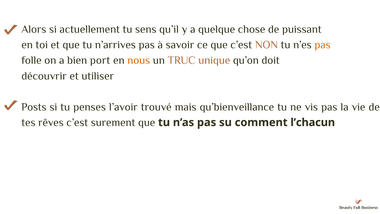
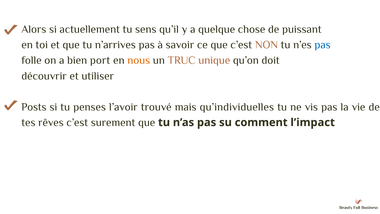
pas at (323, 45) colour: orange -> blue
qu’bienveillance: qu’bienveillance -> qu’individuelles
l’chacun: l’chacun -> l’impact
